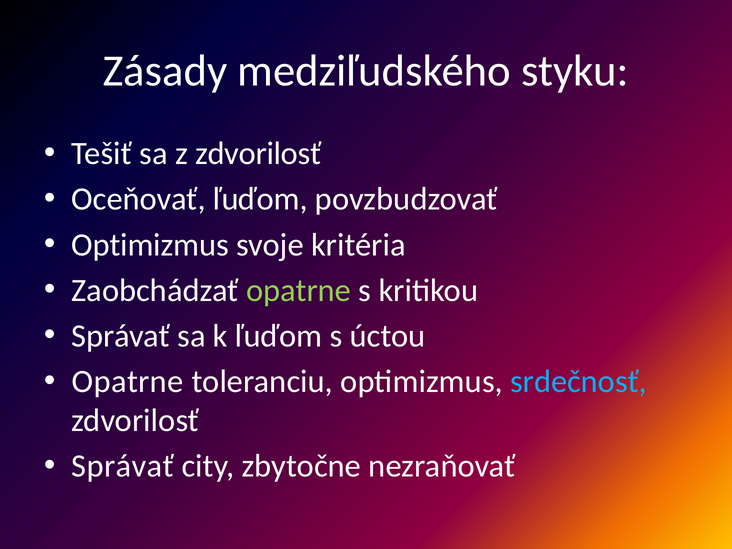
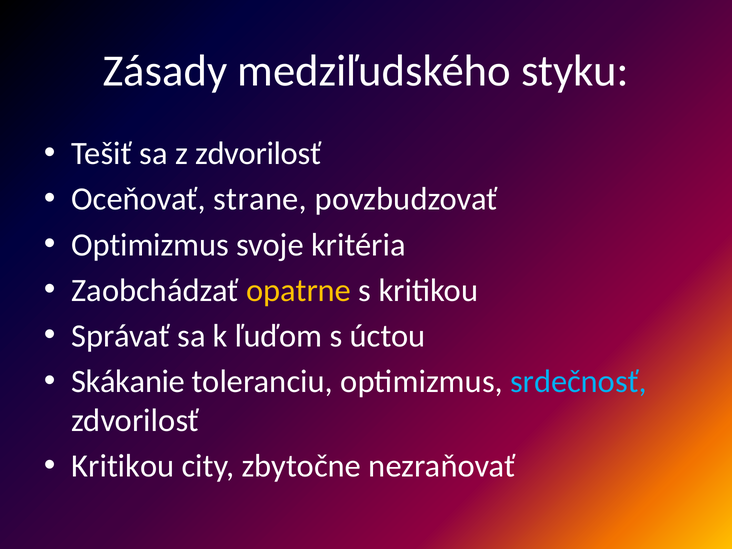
Oceňovať ľuďom: ľuďom -> strane
opatrne at (299, 290) colour: light green -> yellow
Opatrne at (128, 382): Opatrne -> Skákanie
Správať at (123, 466): Správať -> Kritikou
